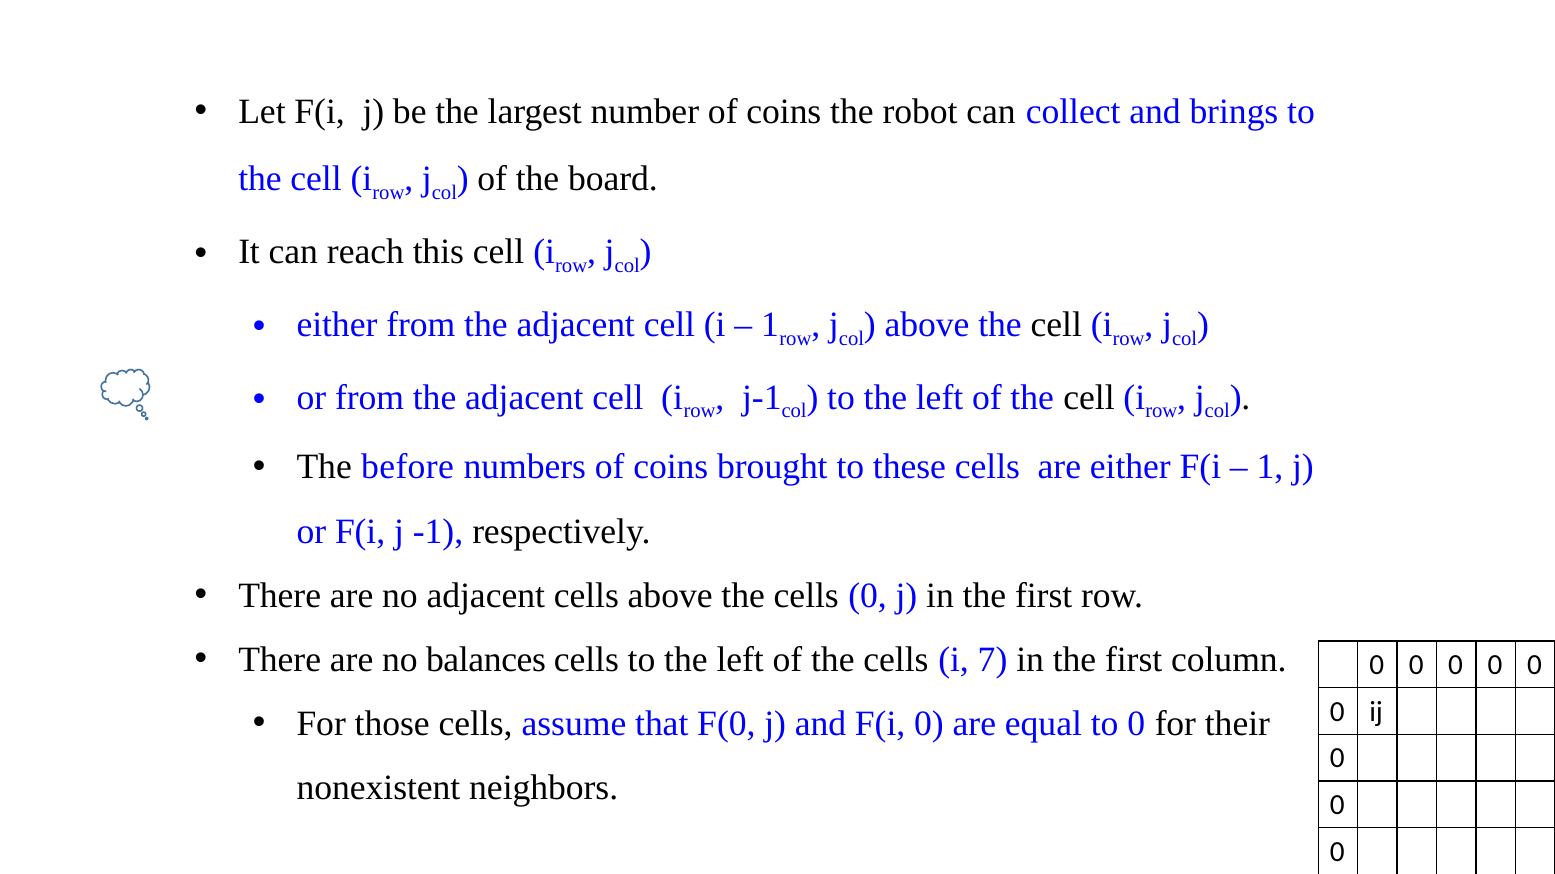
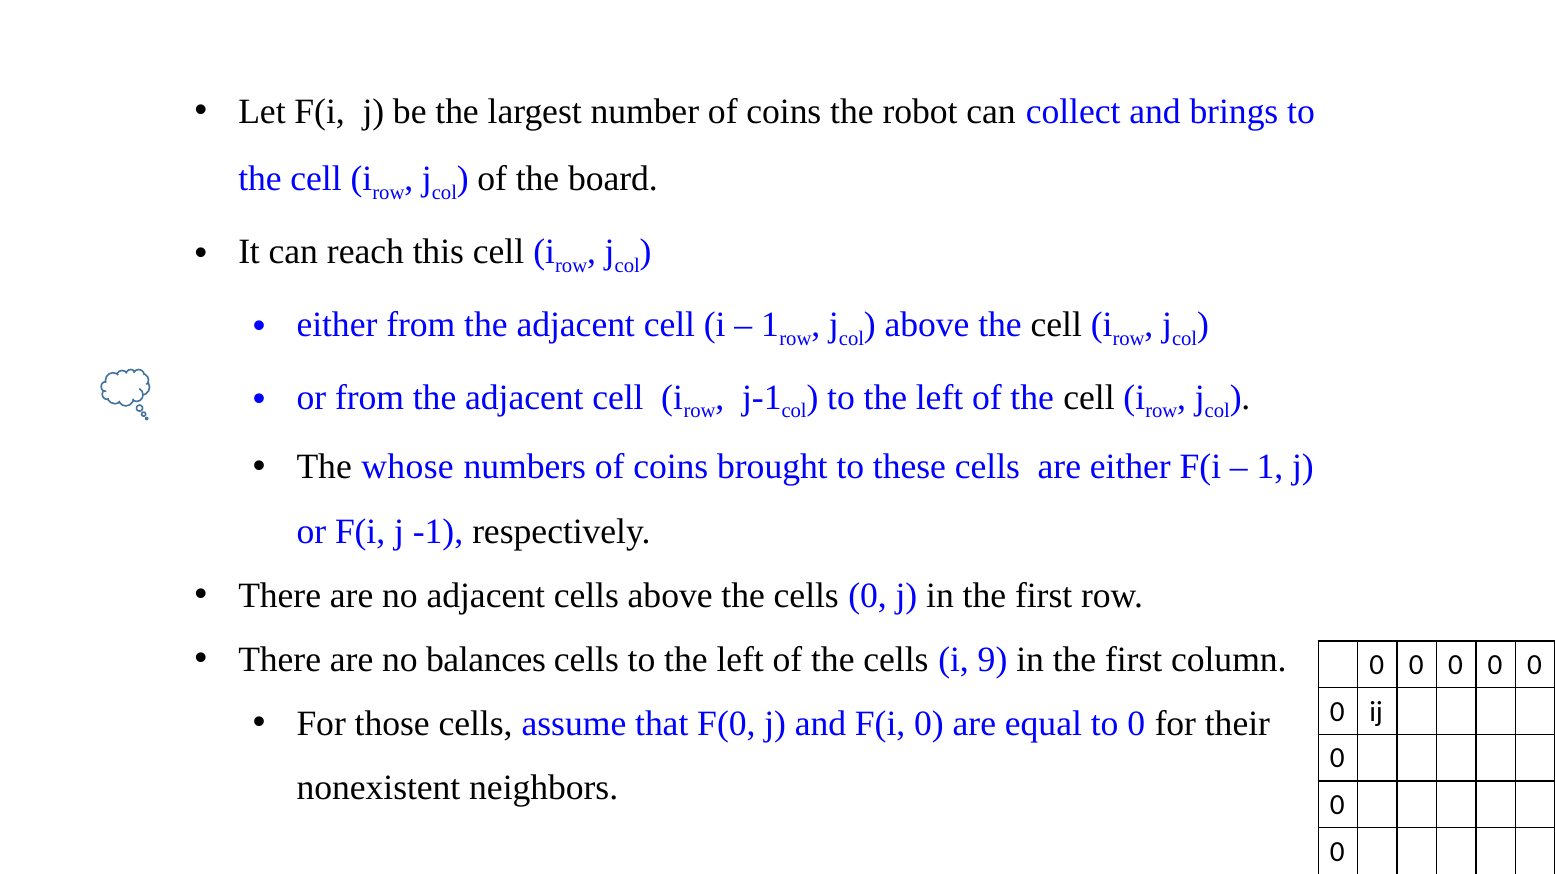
before: before -> whose
7: 7 -> 9
